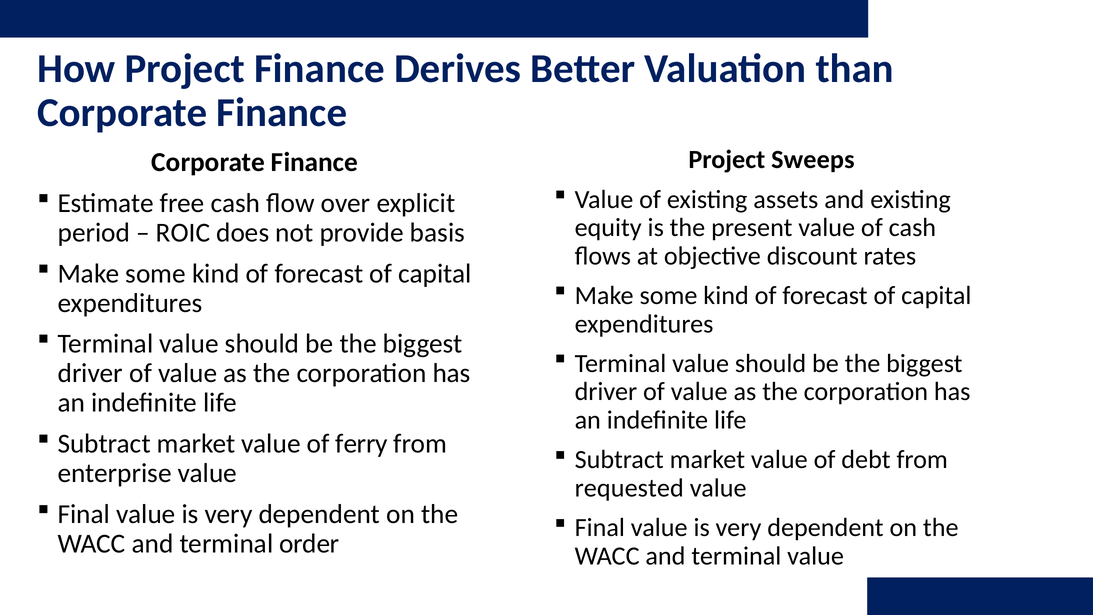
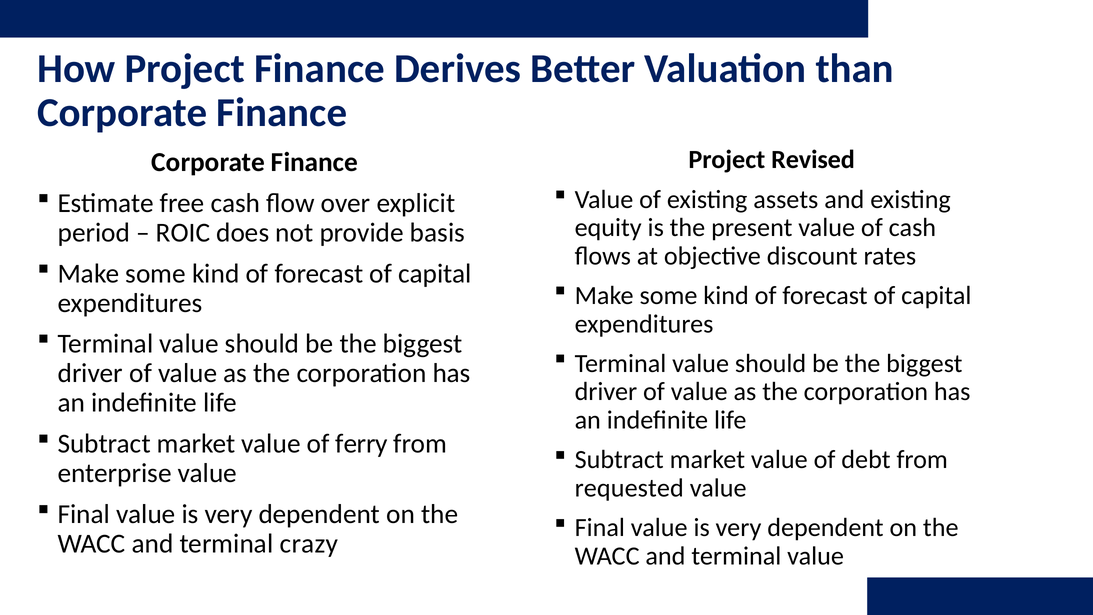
Sweeps: Sweeps -> Revised
order: order -> crazy
